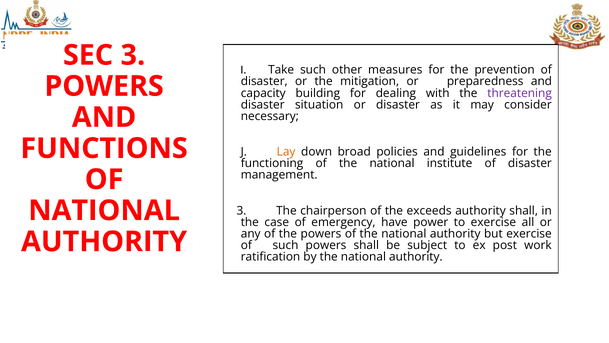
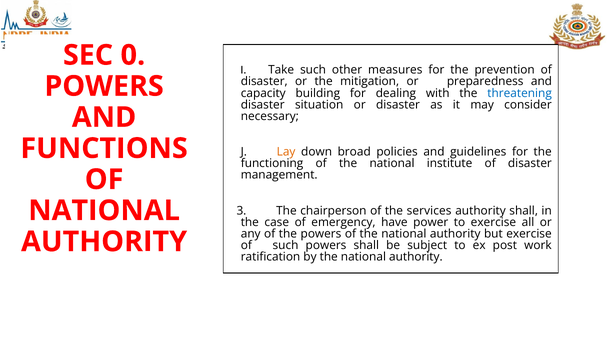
SEC 3: 3 -> 0
threatening colour: purple -> blue
exceeds: exceeds -> services
